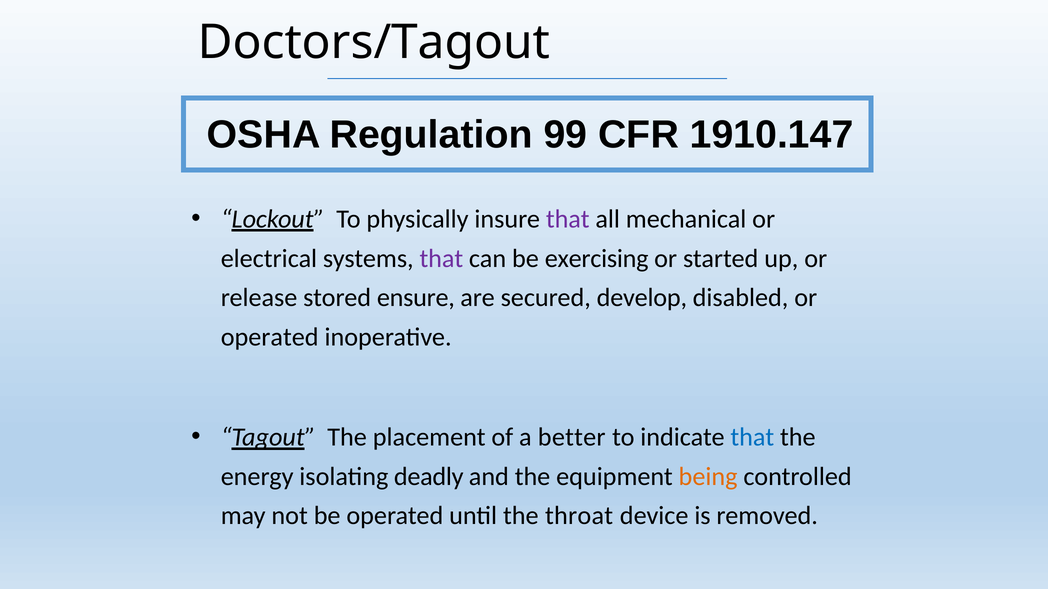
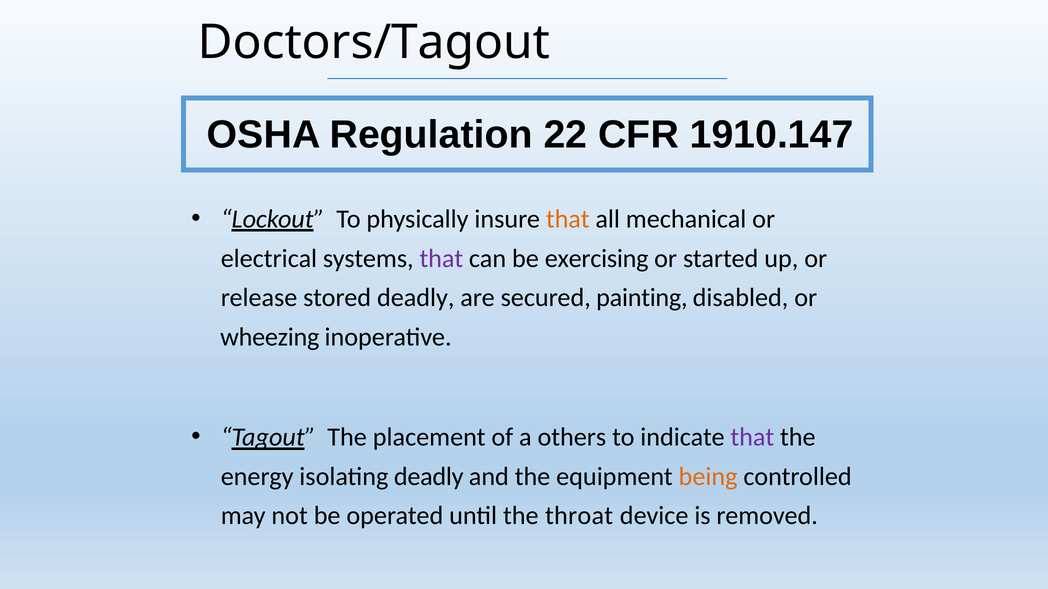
99: 99 -> 22
that at (568, 219) colour: purple -> orange
stored ensure: ensure -> deadly
develop: develop -> painting
operated at (270, 337): operated -> wheezing
better: better -> others
that at (752, 438) colour: blue -> purple
